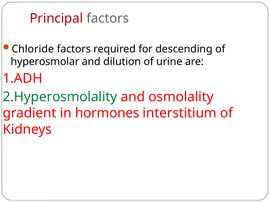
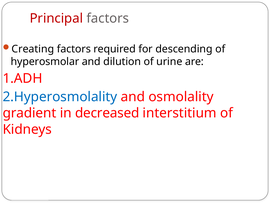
Chloride: Chloride -> Creating
2.Hyperosmolality colour: green -> blue
hormones: hormones -> decreased
